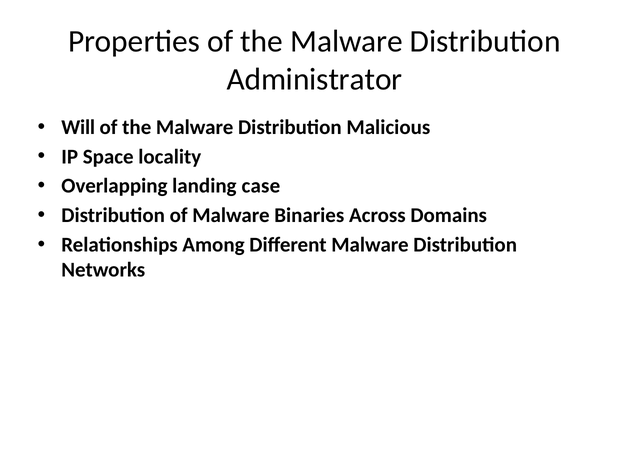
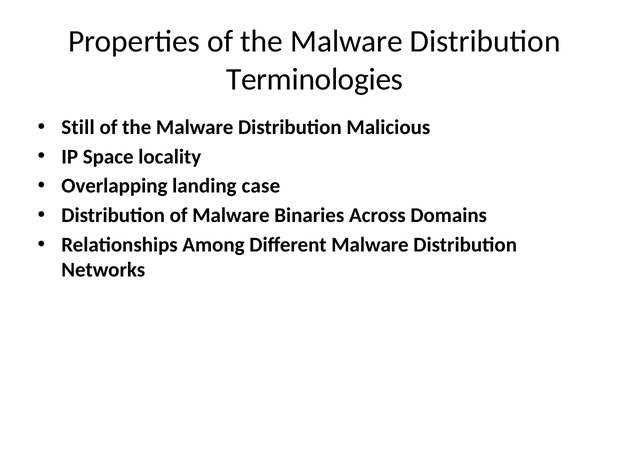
Administrator: Administrator -> Terminologies
Will: Will -> Still
